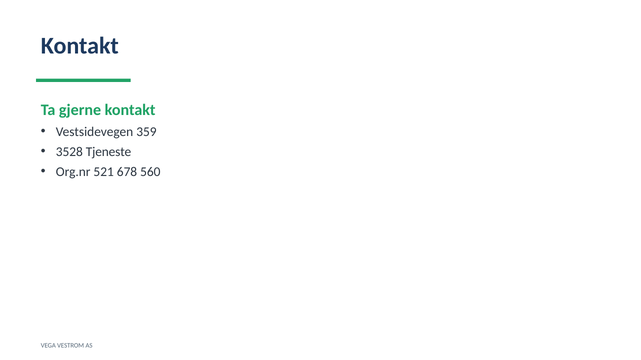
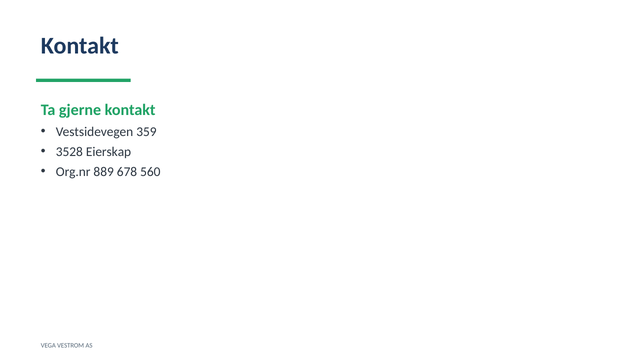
Tjeneste: Tjeneste -> Eierskap
521: 521 -> 889
